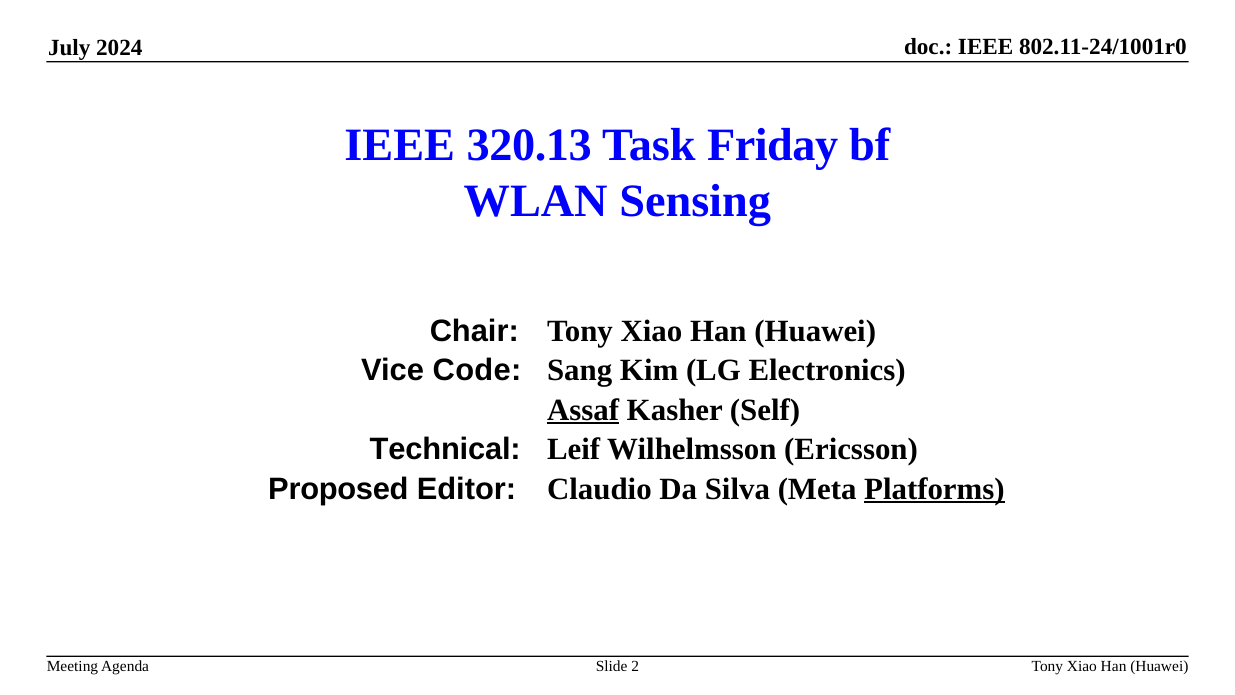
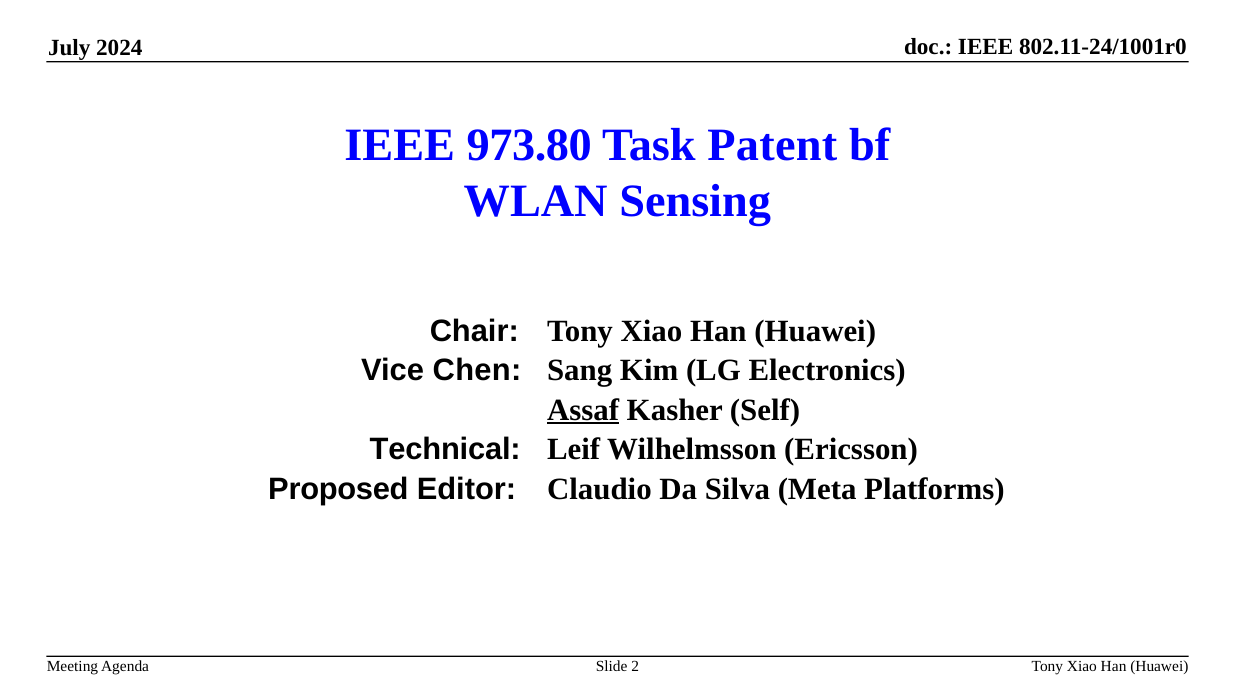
320.13: 320.13 -> 973.80
Friday: Friday -> Patent
Code: Code -> Chen
Platforms underline: present -> none
